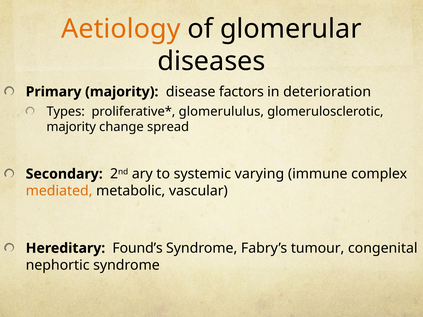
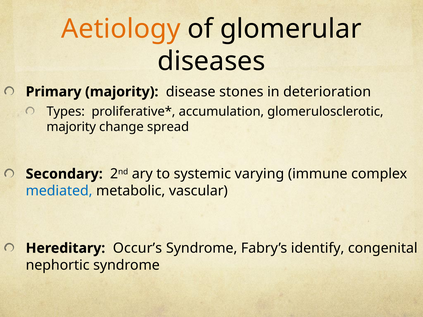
factors: factors -> stones
glomerululus: glomerululus -> accumulation
mediated colour: orange -> blue
Found’s: Found’s -> Occur’s
tumour: tumour -> identify
